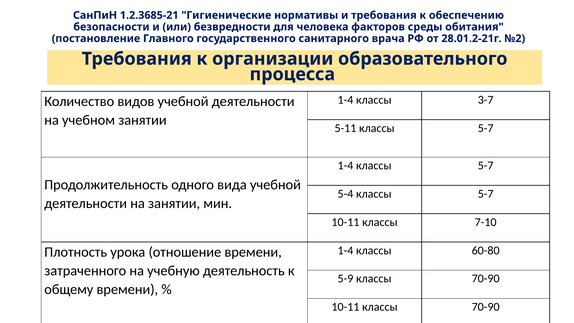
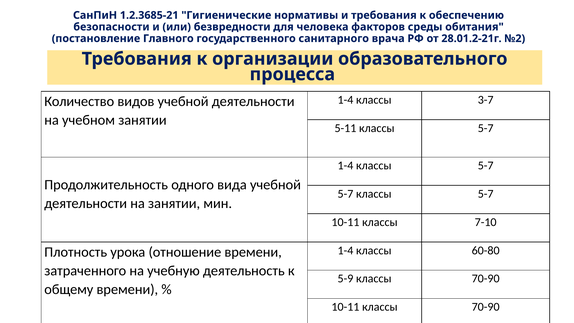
5-4 at (345, 194): 5-4 -> 5-7
